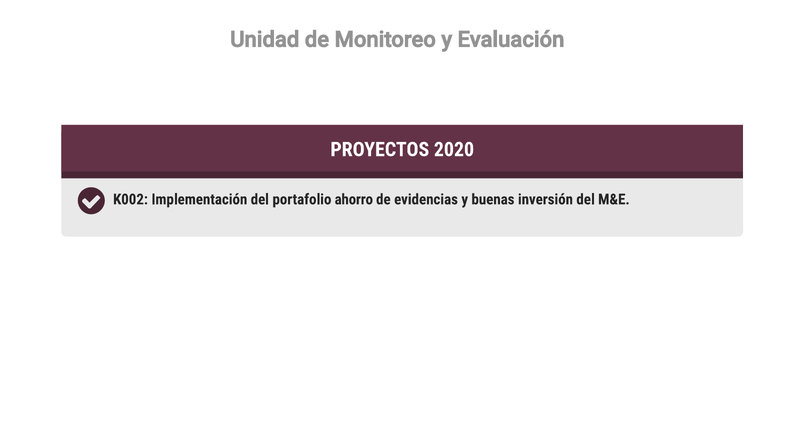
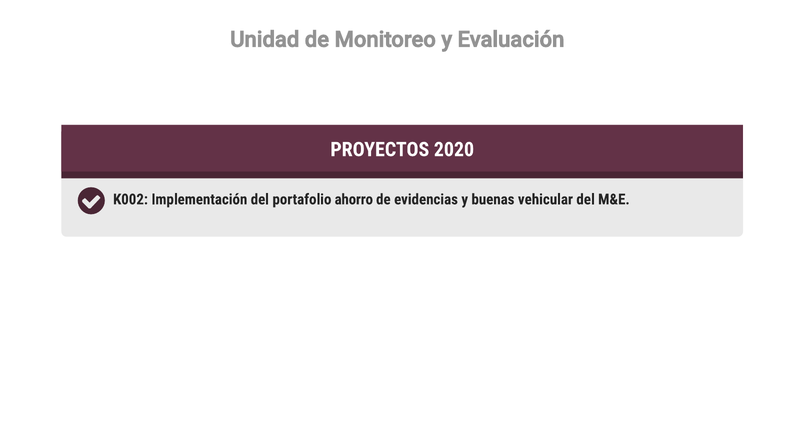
inversión: inversión -> vehicular
